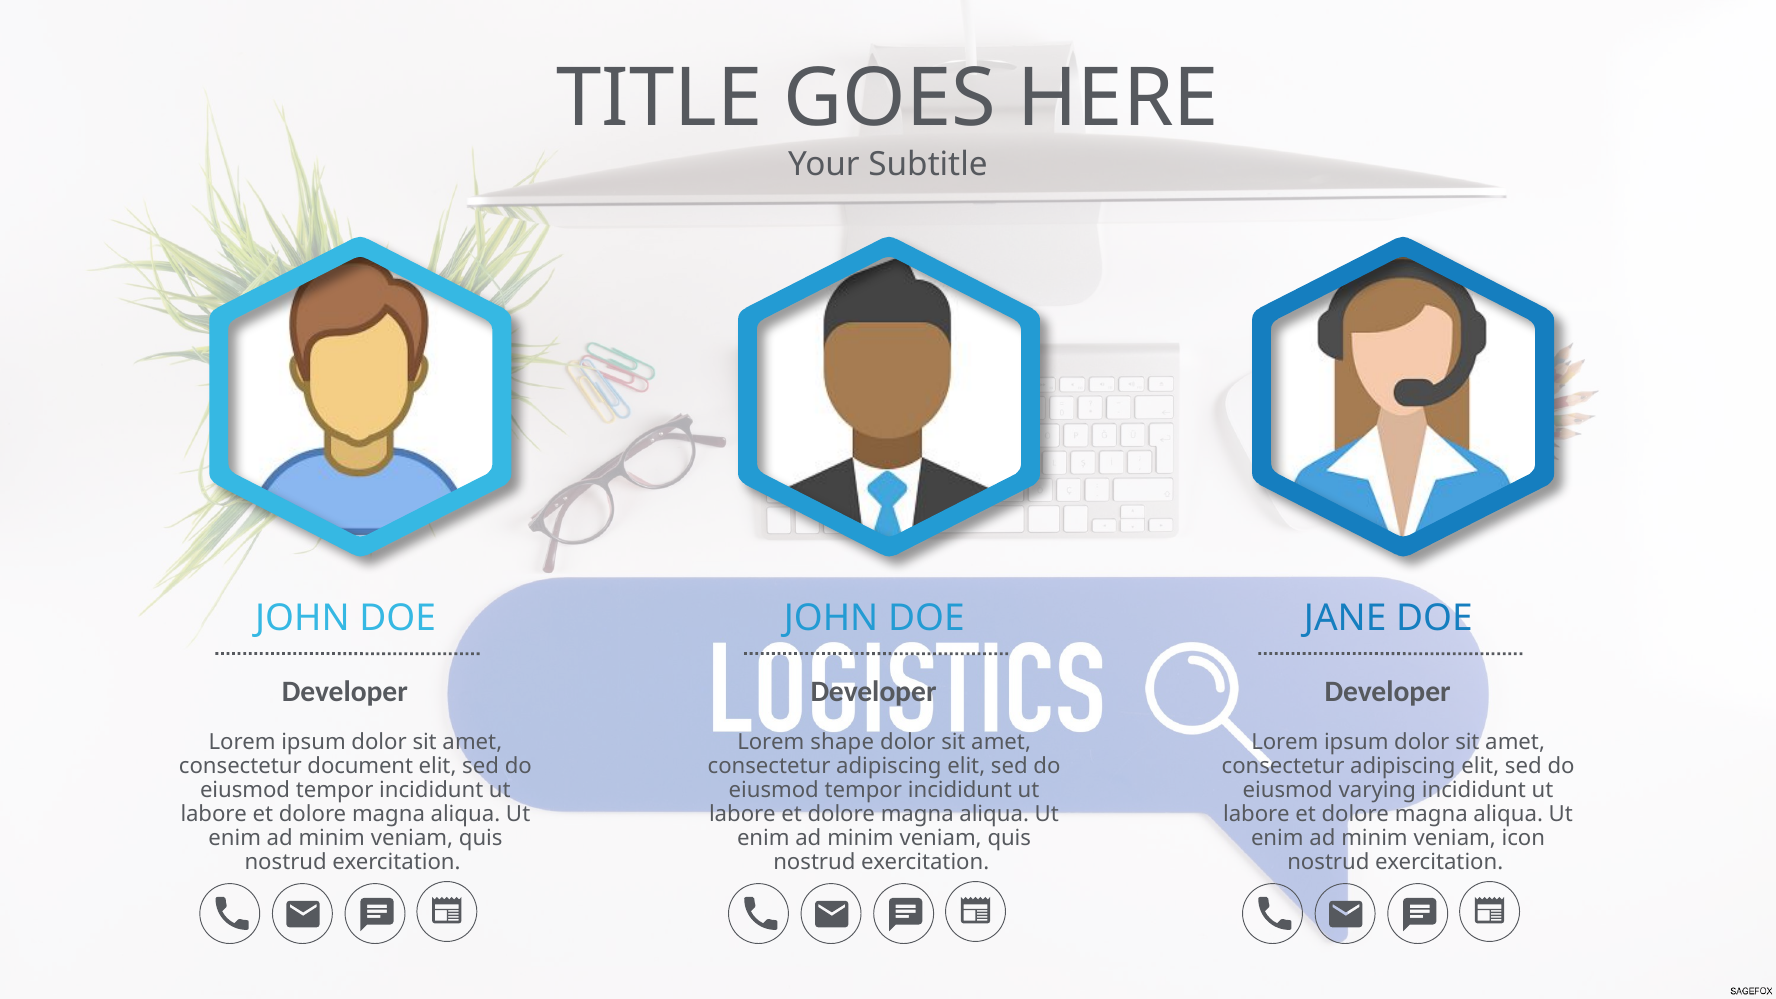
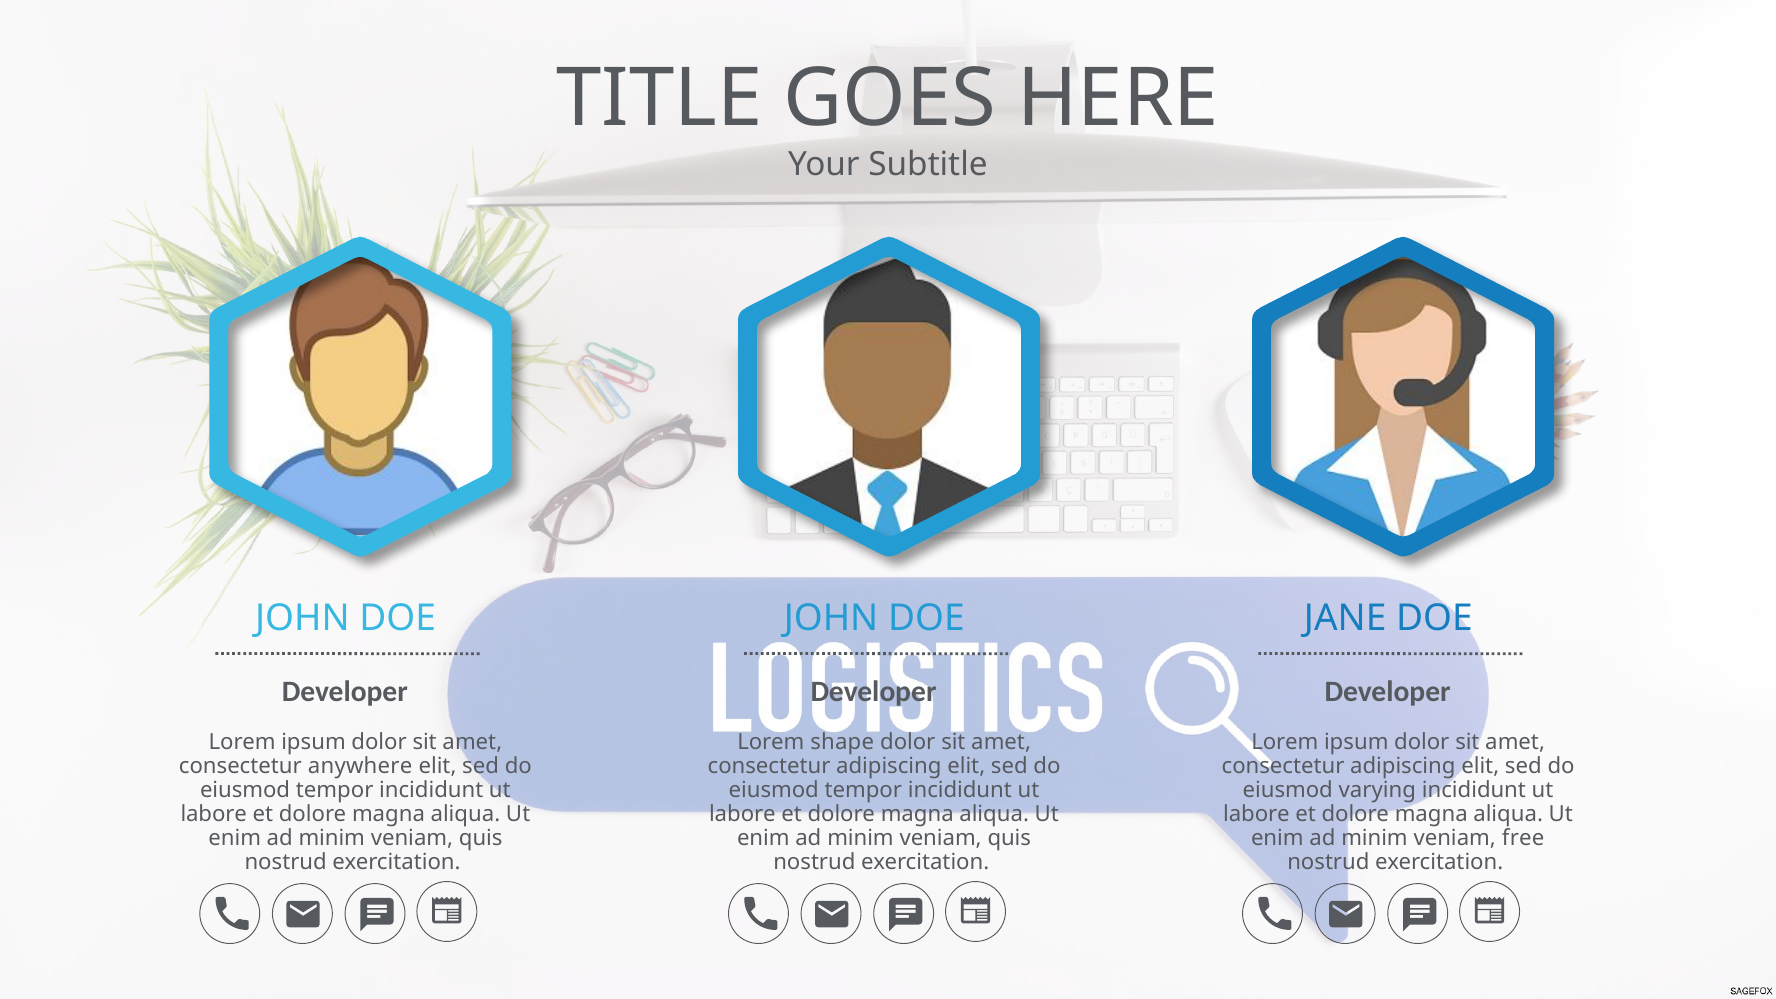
document: document -> anywhere
icon: icon -> free
